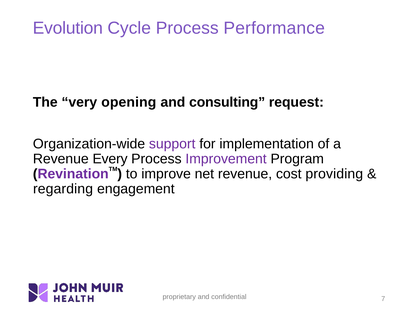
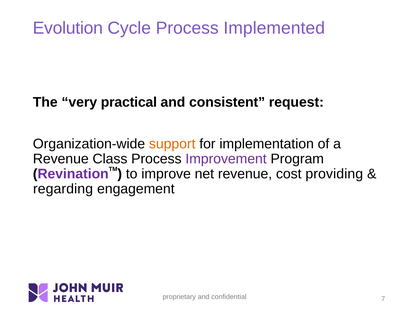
Performance: Performance -> Implemented
opening: opening -> practical
consulting: consulting -> consistent
support colour: purple -> orange
Every: Every -> Class
